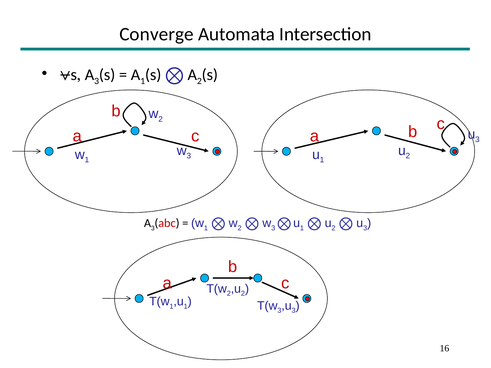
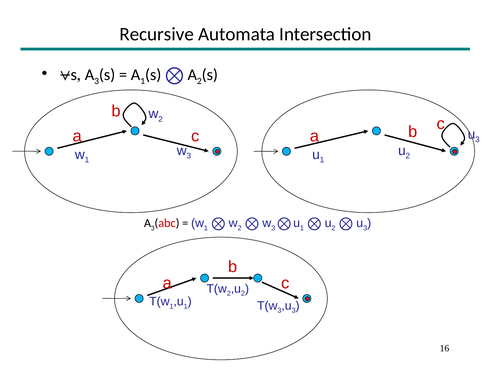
Converge: Converge -> Recursive
